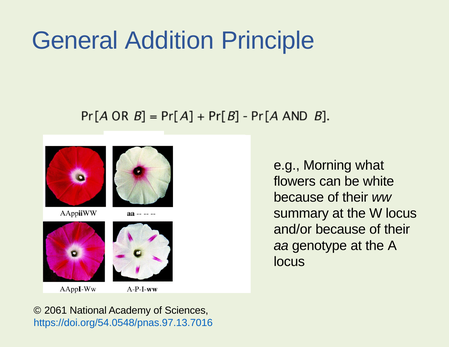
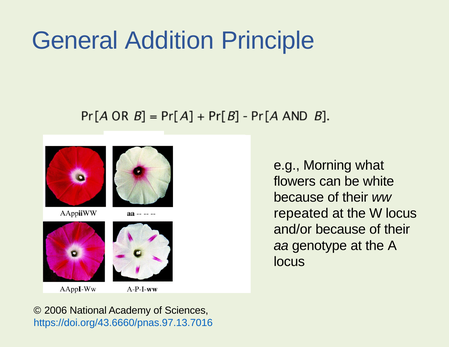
summary: summary -> repeated
2061: 2061 -> 2006
https://doi.org/54.0548/pnas.97.13.7016: https://doi.org/54.0548/pnas.97.13.7016 -> https://doi.org/43.6660/pnas.97.13.7016
